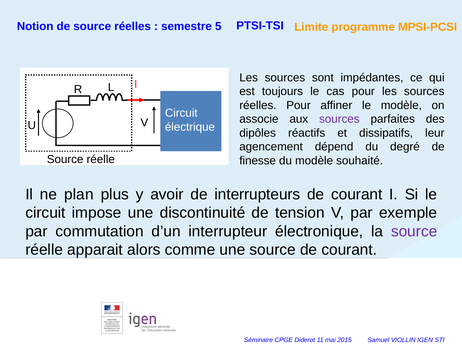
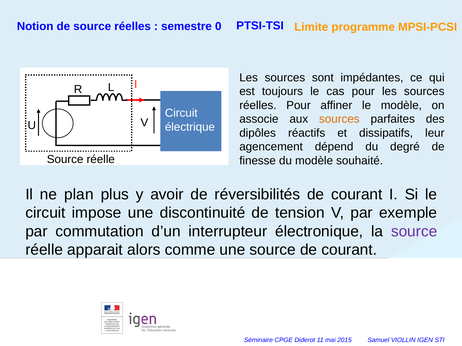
5: 5 -> 0
sources at (339, 119) colour: purple -> orange
interrupteurs: interrupteurs -> réversibilités
